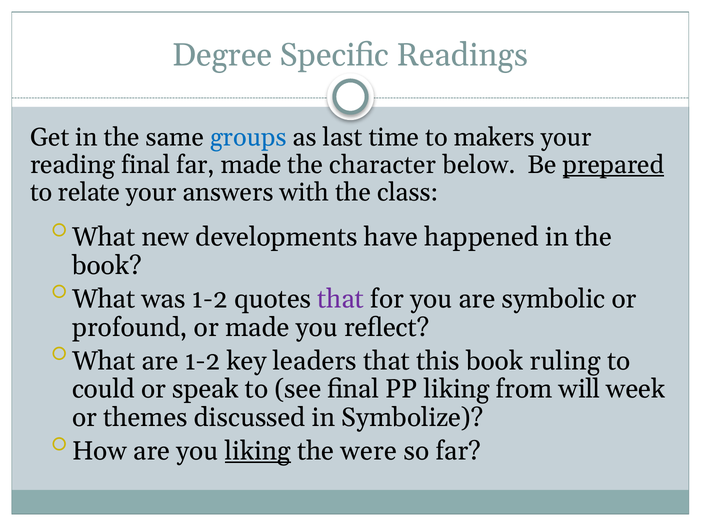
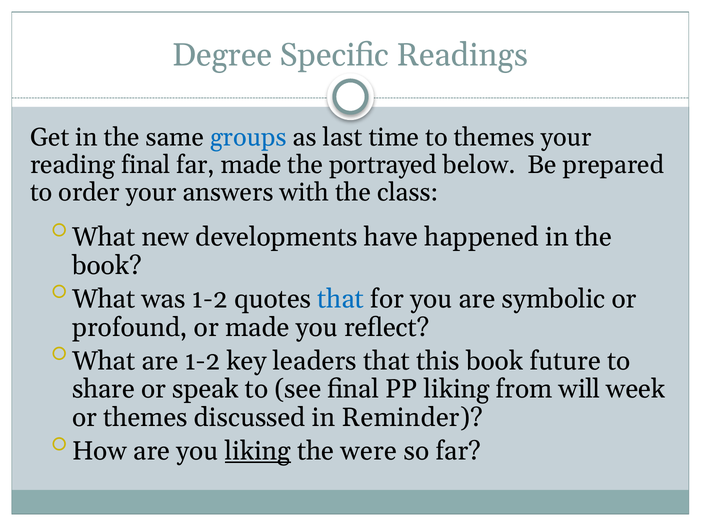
to makers: makers -> themes
character: character -> portrayed
prepared underline: present -> none
relate: relate -> order
that at (341, 299) colour: purple -> blue
ruling: ruling -> future
could: could -> share
Symbolize: Symbolize -> Reminder
